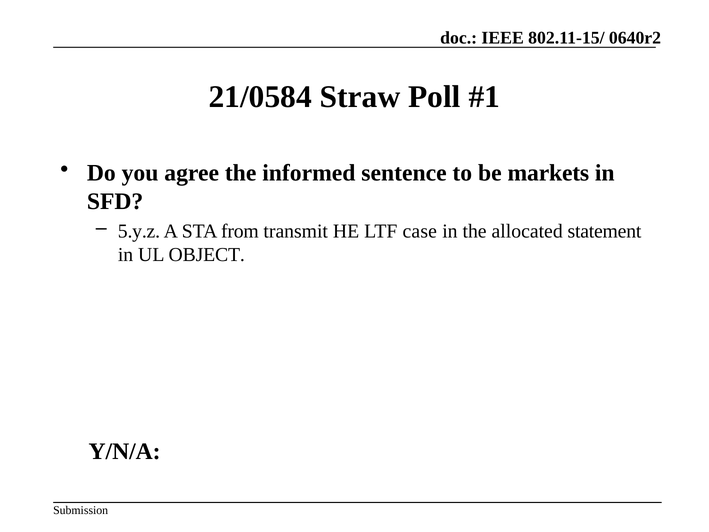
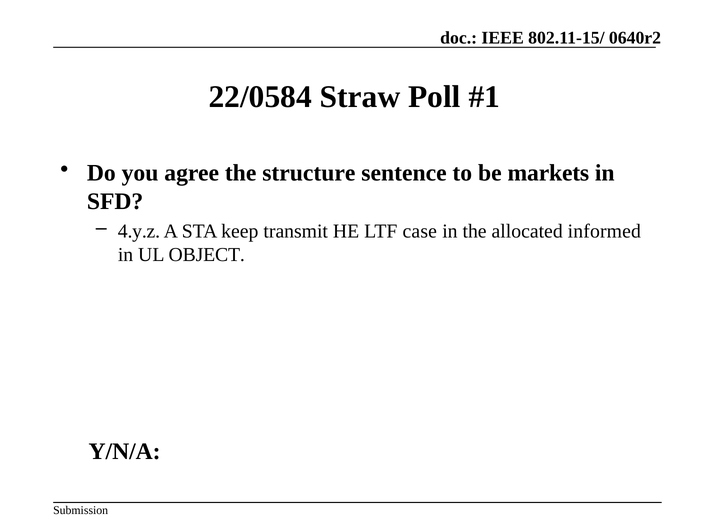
21/0584: 21/0584 -> 22/0584
informed: informed -> structure
5.y.z: 5.y.z -> 4.y.z
from: from -> keep
statement: statement -> informed
